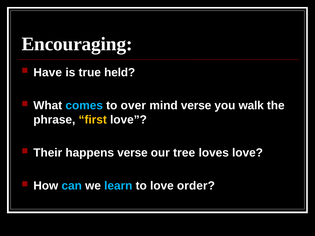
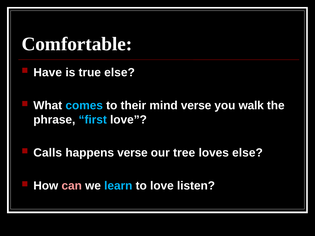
Encouraging: Encouraging -> Comfortable
true held: held -> else
over: over -> their
first colour: yellow -> light blue
Their: Their -> Calls
loves love: love -> else
can colour: light blue -> pink
order: order -> listen
